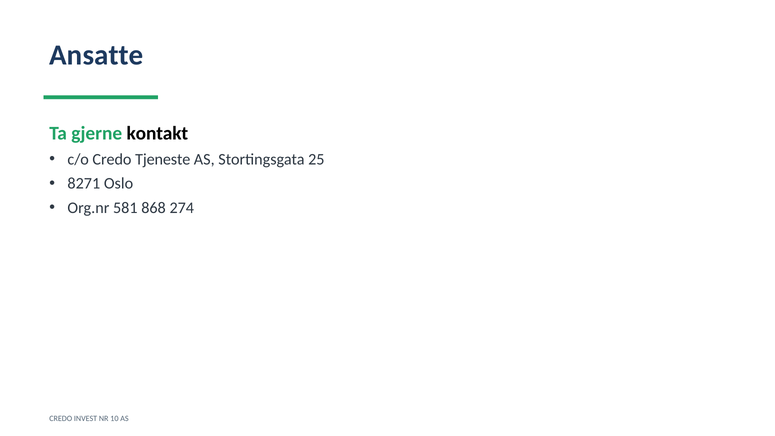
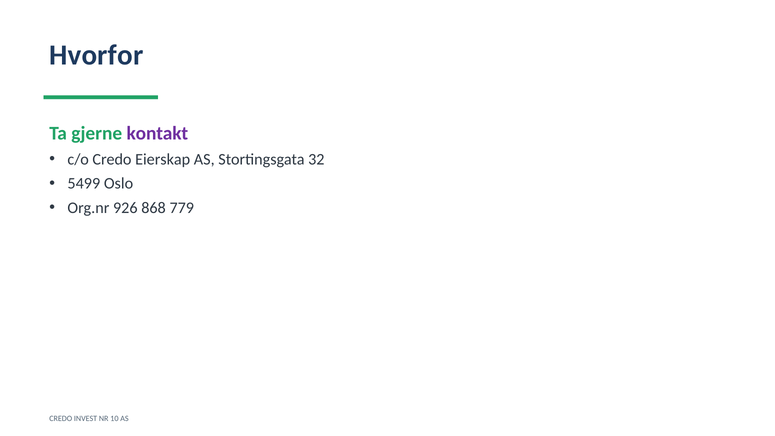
Ansatte: Ansatte -> Hvorfor
kontakt colour: black -> purple
Tjeneste: Tjeneste -> Eierskap
25: 25 -> 32
8271: 8271 -> 5499
581: 581 -> 926
274: 274 -> 779
